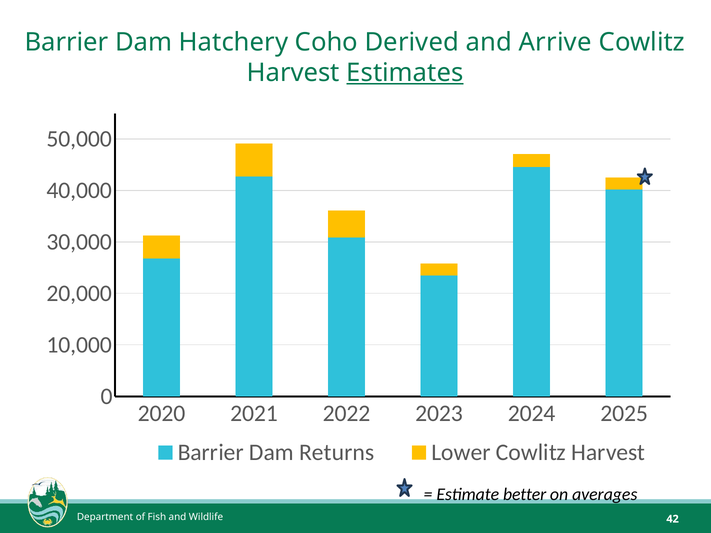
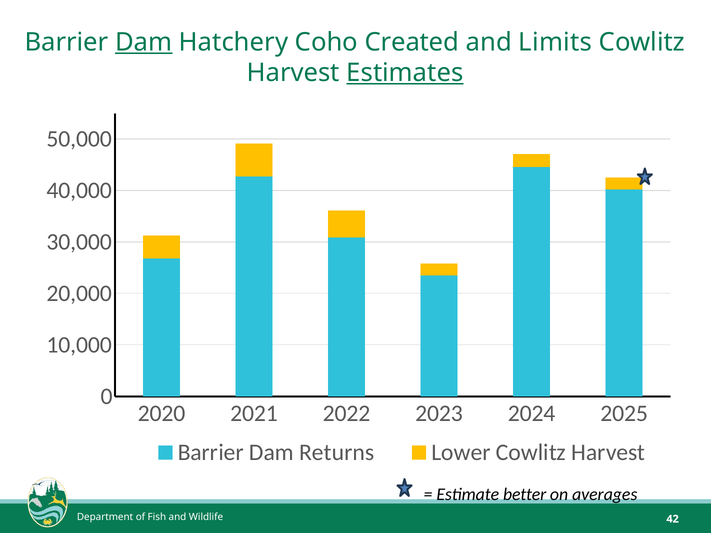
Dam at (144, 42) underline: none -> present
Derived: Derived -> Created
Arrive: Arrive -> Limits
